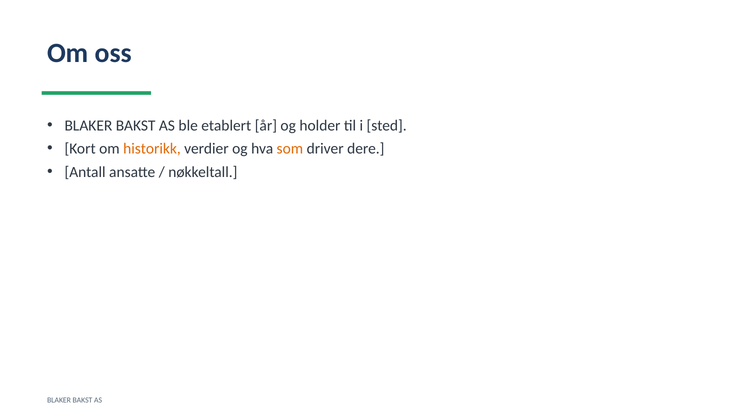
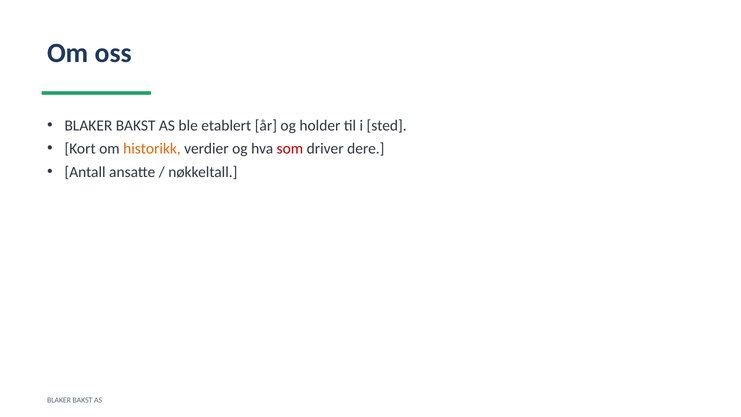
som colour: orange -> red
